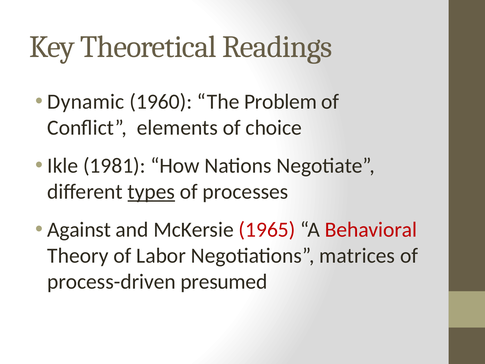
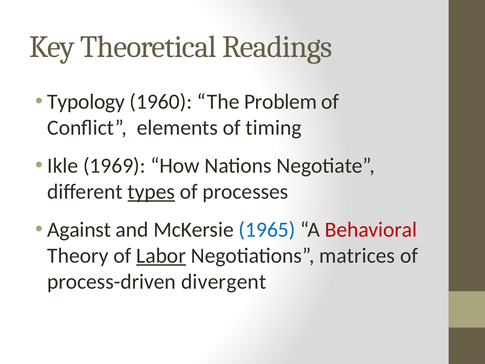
Dynamic: Dynamic -> Typology
choice: choice -> timing
1981: 1981 -> 1969
1965 colour: red -> blue
Labor underline: none -> present
presumed: presumed -> divergent
